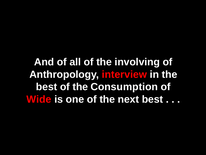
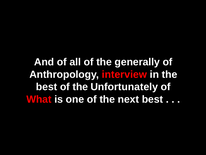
involving: involving -> generally
Consumption: Consumption -> Unfortunately
Wide: Wide -> What
